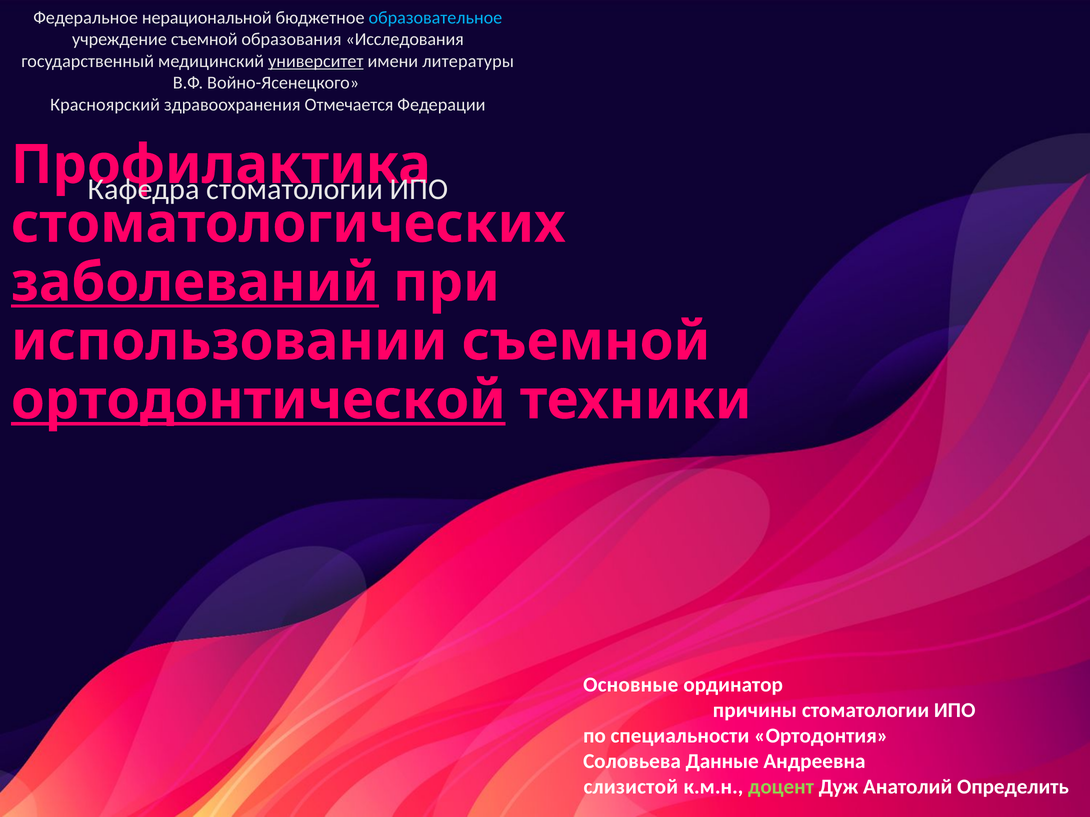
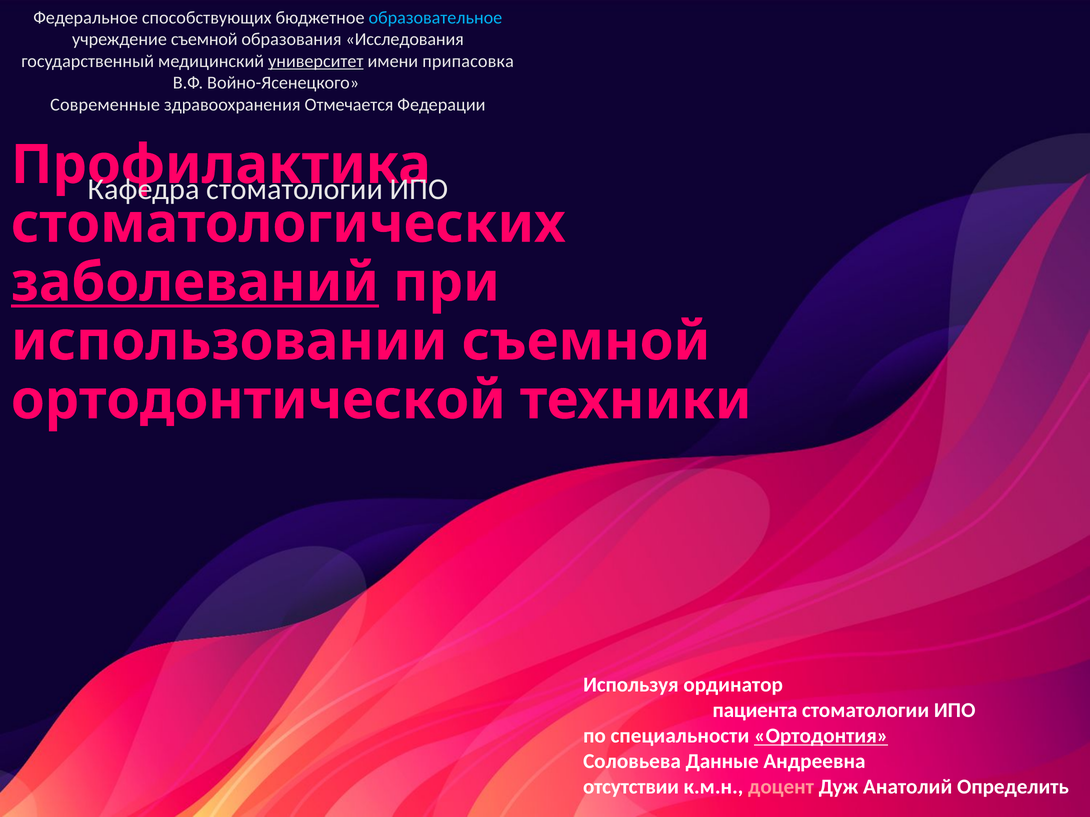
нерациональной: нерациональной -> способствующих
литературы: литературы -> припасовка
Красноярский: Красноярский -> Современные
ортодонтической underline: present -> none
Основные: Основные -> Используя
причины: причины -> пациента
Ортодонтия underline: none -> present
слизистой: слизистой -> отсутствии
доцент colour: light green -> pink
